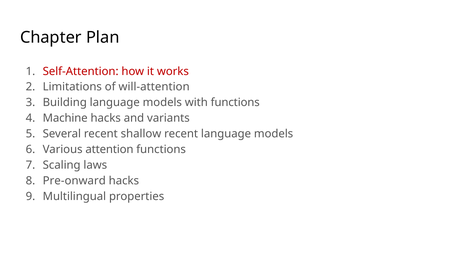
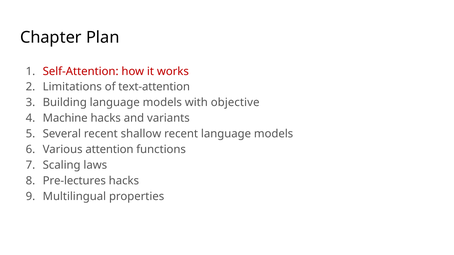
will-attention: will-attention -> text-attention
with functions: functions -> objective
Pre-onward: Pre-onward -> Pre-lectures
